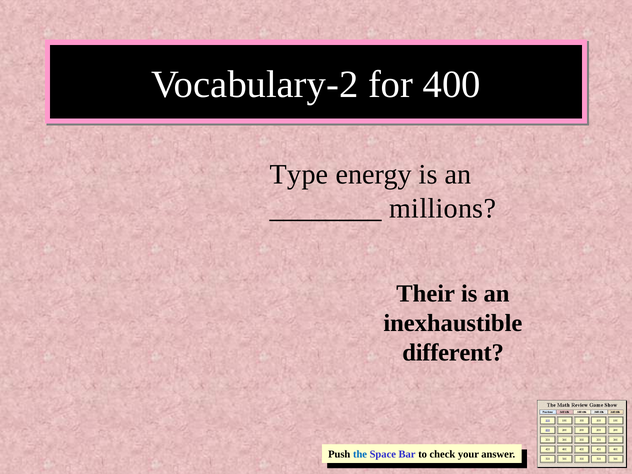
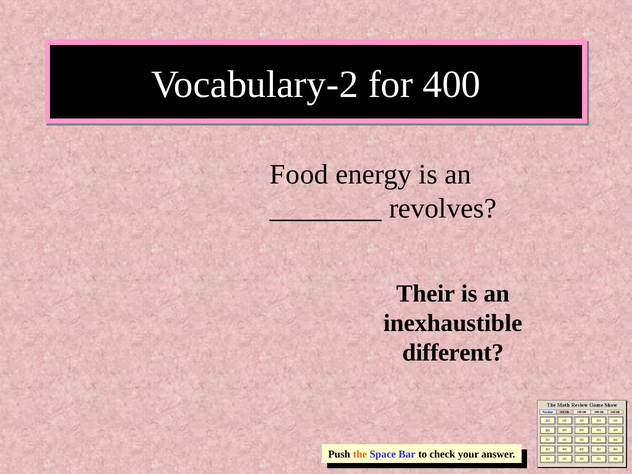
Type: Type -> Food
millions: millions -> revolves
the at (360, 454) colour: blue -> orange
